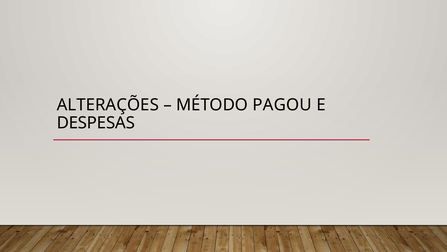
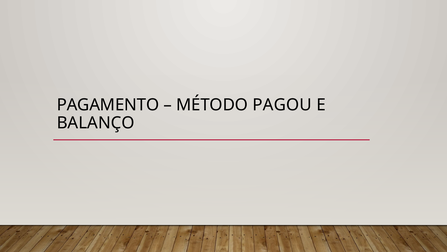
ALTERAÇÕES: ALTERAÇÕES -> PAGAMENTO
DESPESAS: DESPESAS -> BALANÇO
